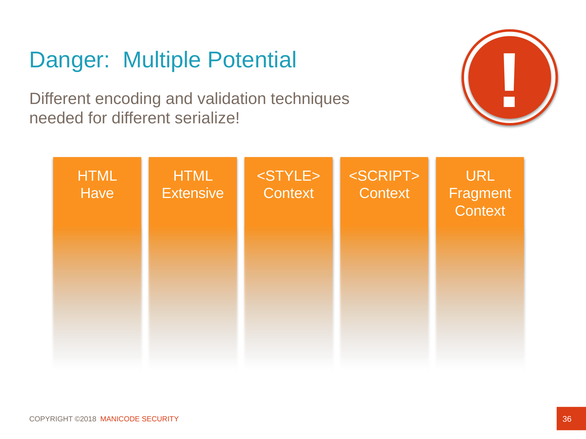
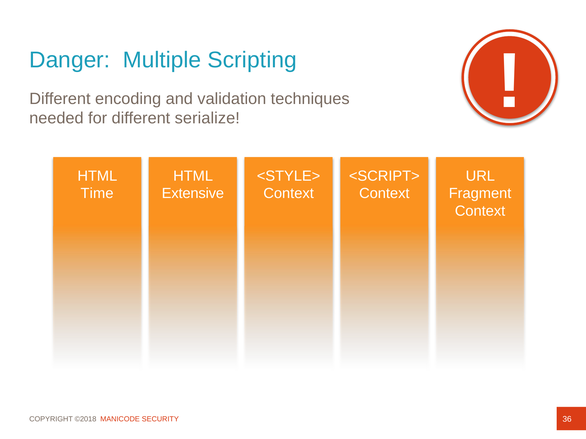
Potential: Potential -> Scripting
Have: Have -> Time
